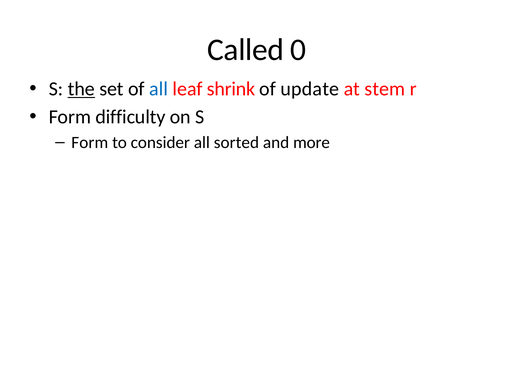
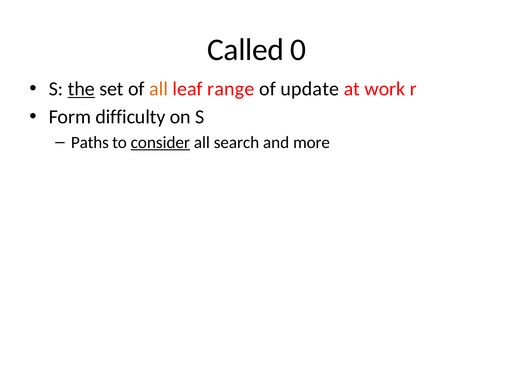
all at (159, 89) colour: blue -> orange
shrink: shrink -> range
stem: stem -> work
Form at (90, 142): Form -> Paths
consider underline: none -> present
sorted: sorted -> search
